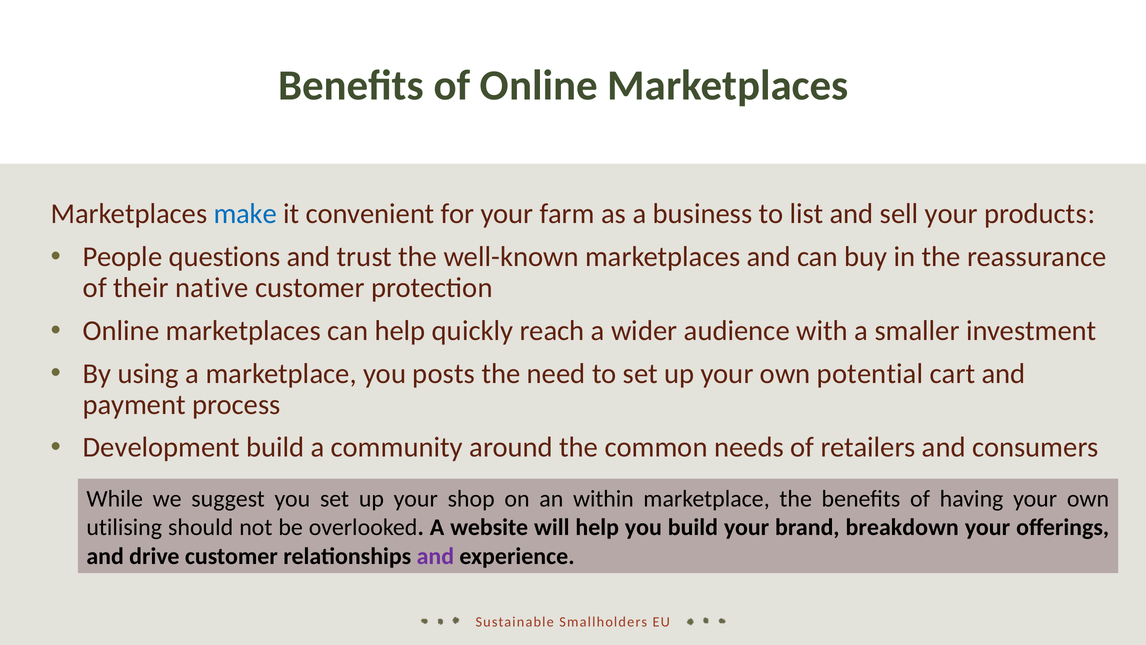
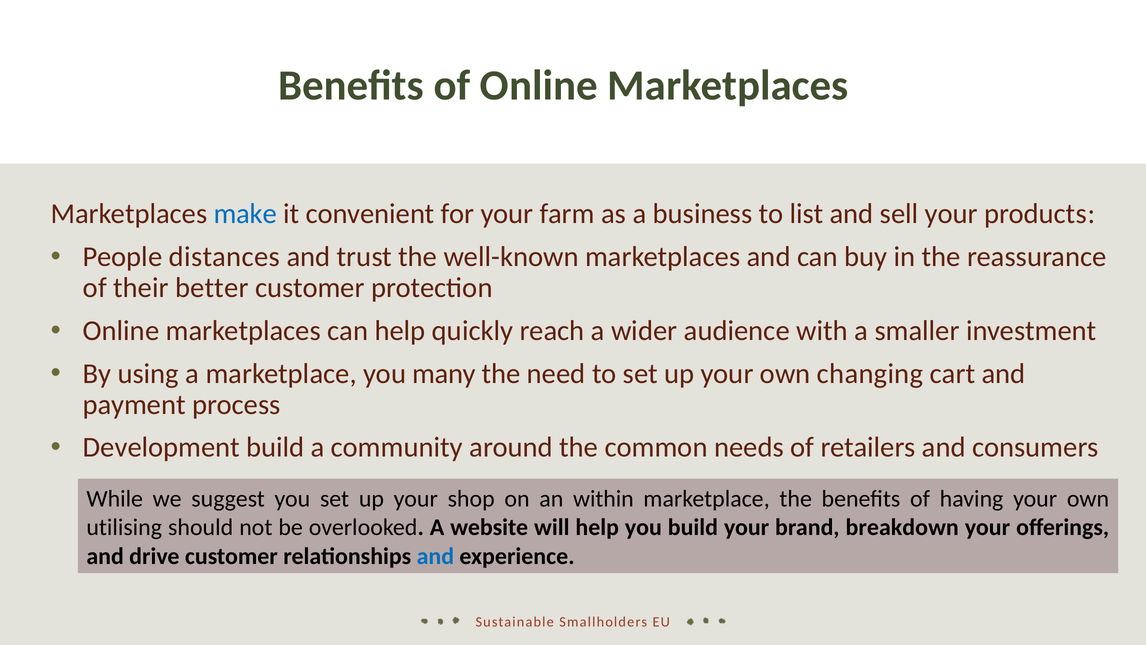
questions: questions -> distances
native: native -> better
posts: posts -> many
potential: potential -> changing
and at (435, 556) colour: purple -> blue
